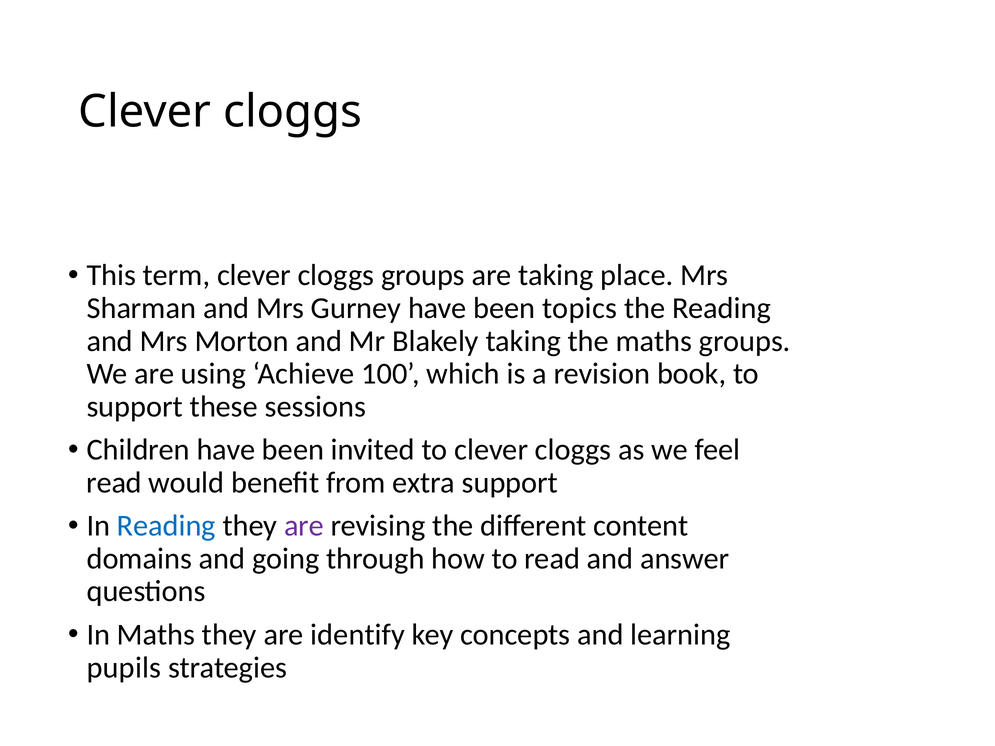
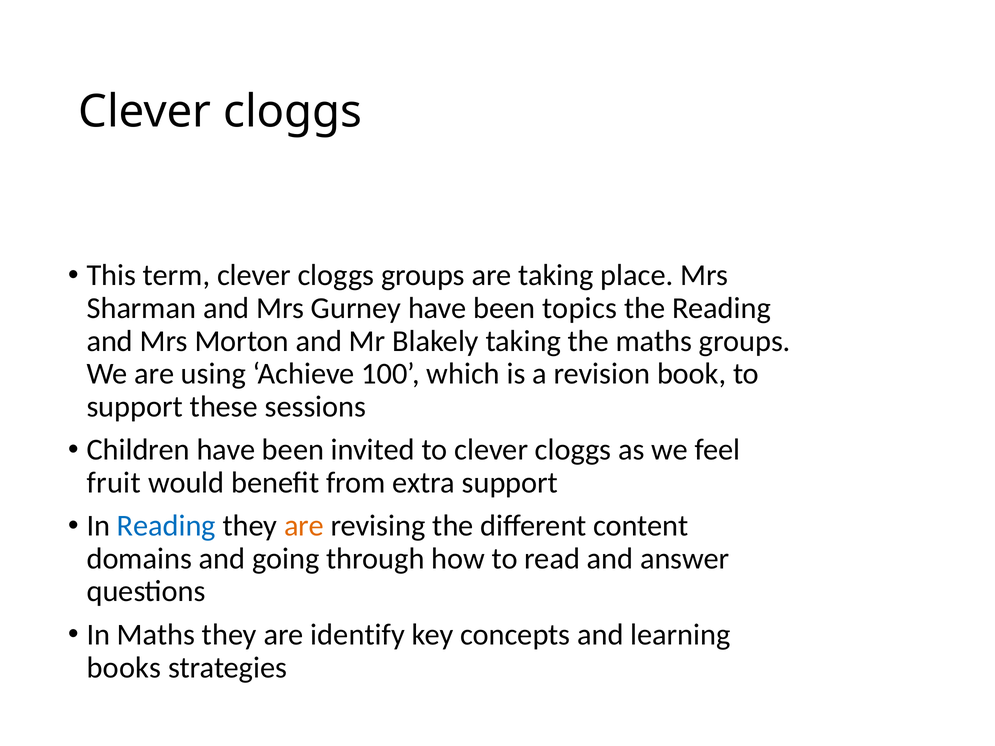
read at (114, 483): read -> fruit
are at (304, 526) colour: purple -> orange
pupils: pupils -> books
